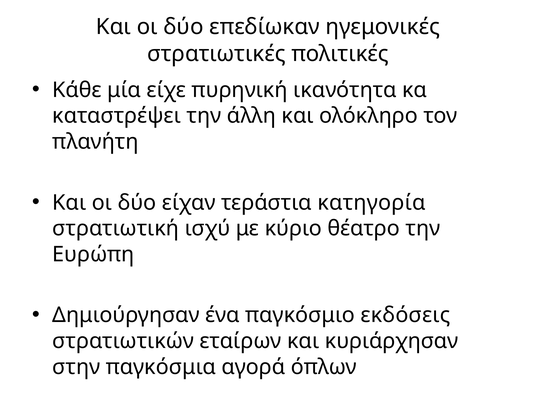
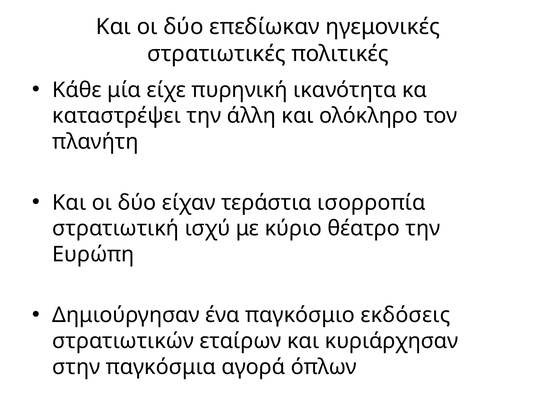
κατηγορία: κατηγορία -> ισορροπία
